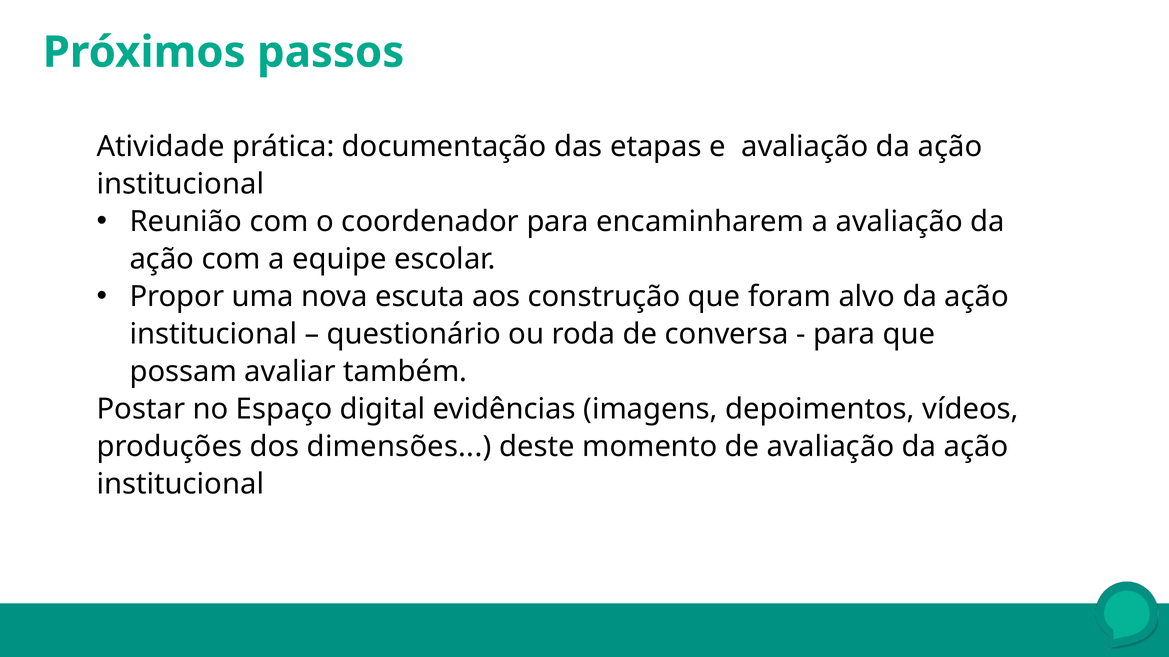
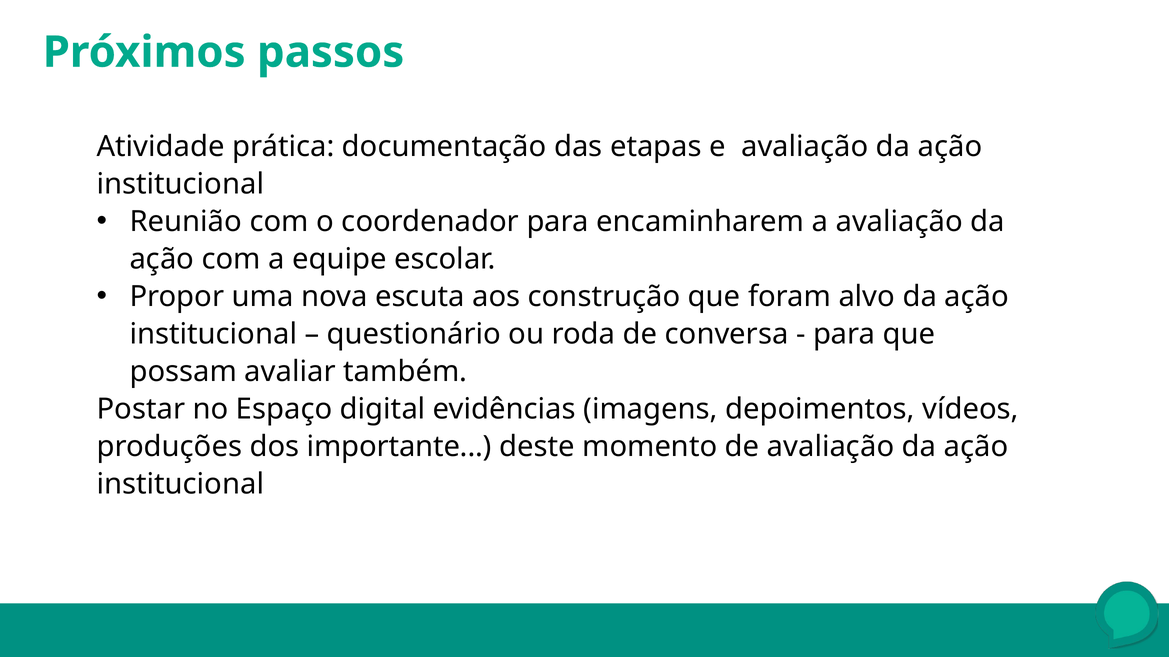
dimensões: dimensões -> importante
